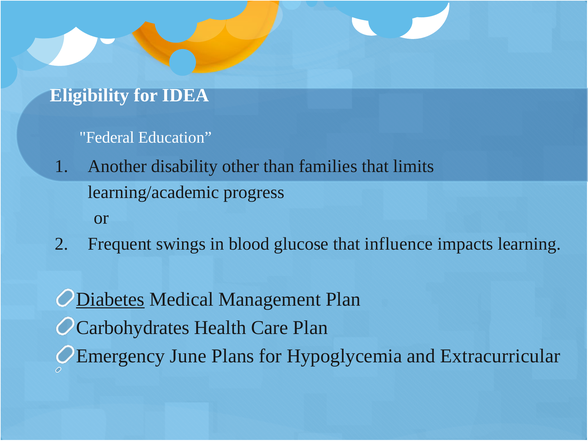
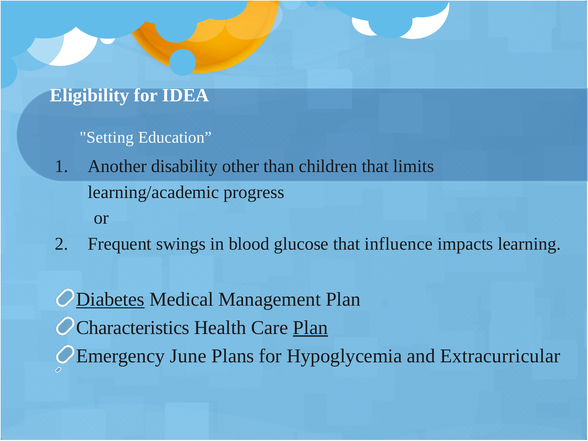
Federal: Federal -> Setting
families: families -> children
Carbohydrates: Carbohydrates -> Characteristics
Plan at (310, 328) underline: none -> present
